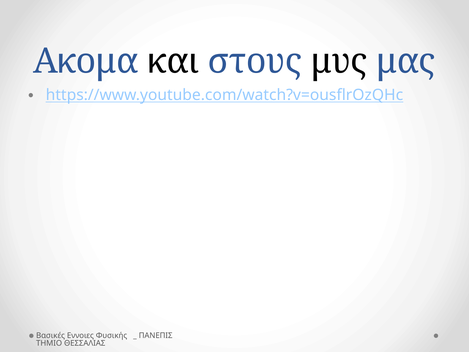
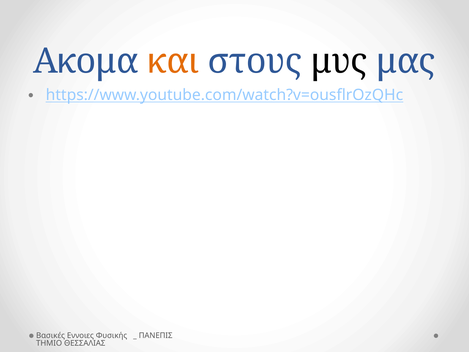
και colour: black -> orange
